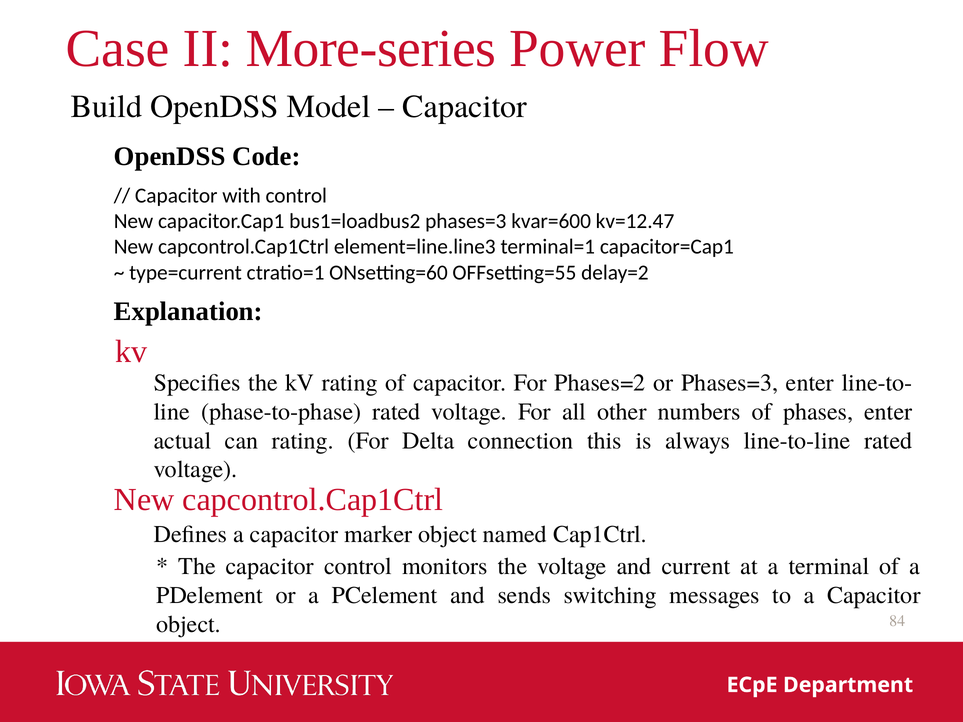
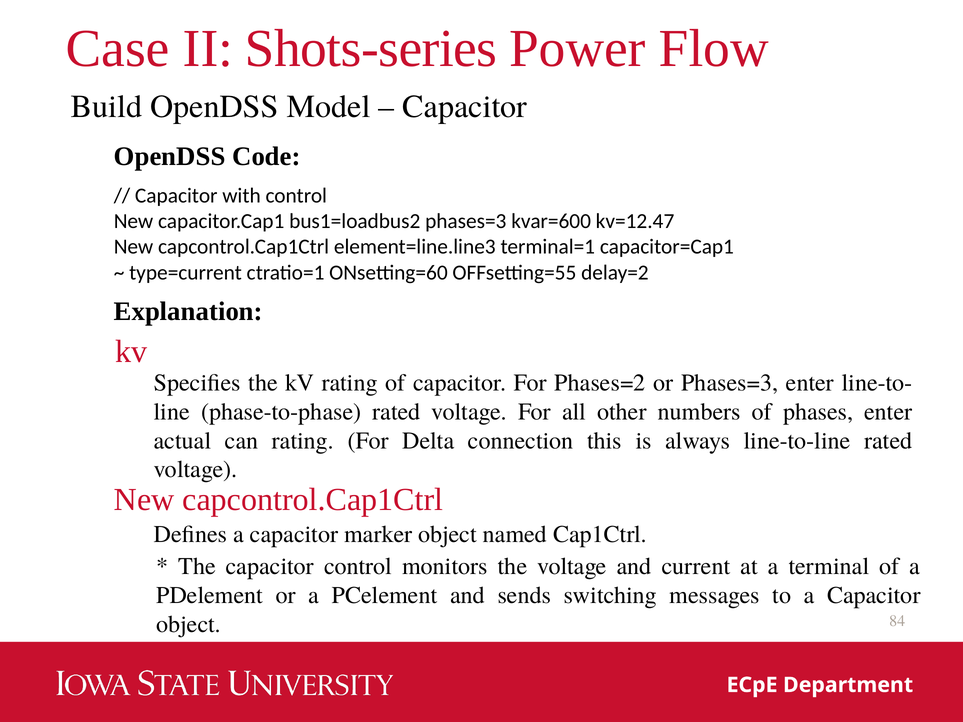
More-series: More-series -> Shots-series
